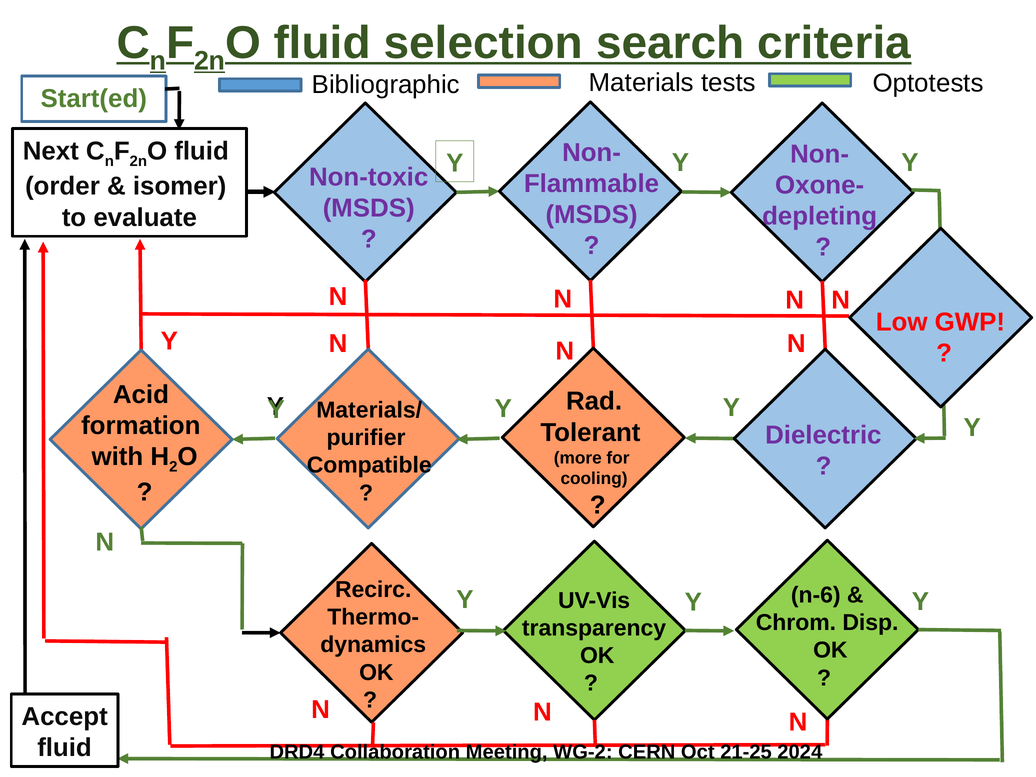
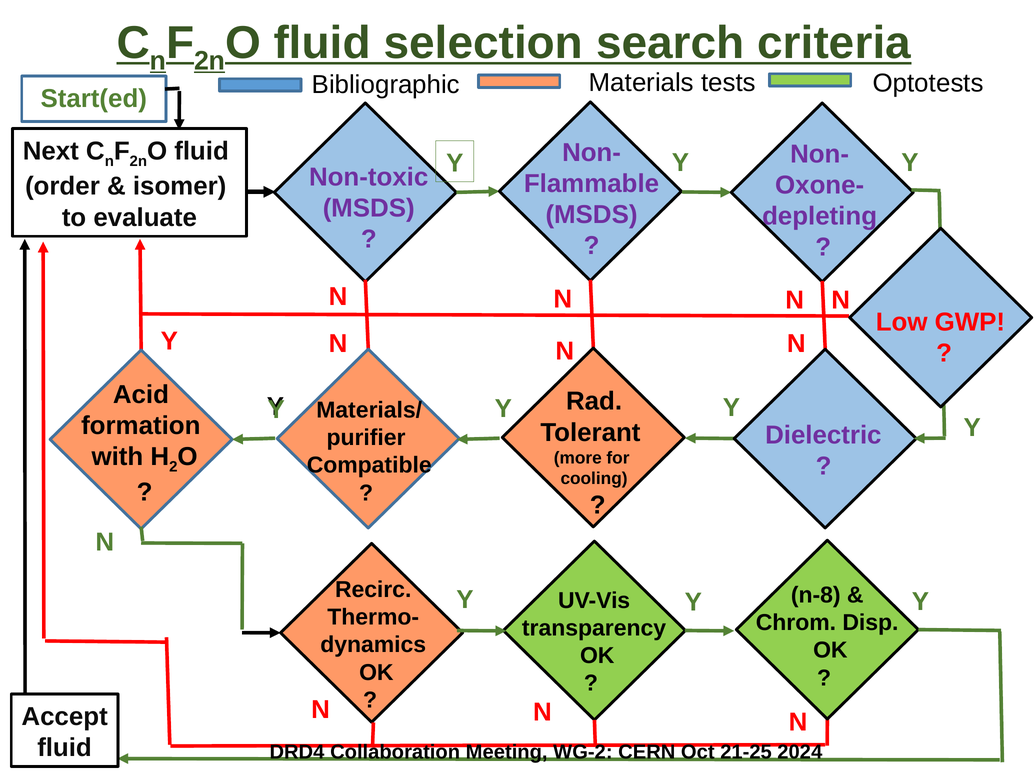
n-6: n-6 -> n-8
